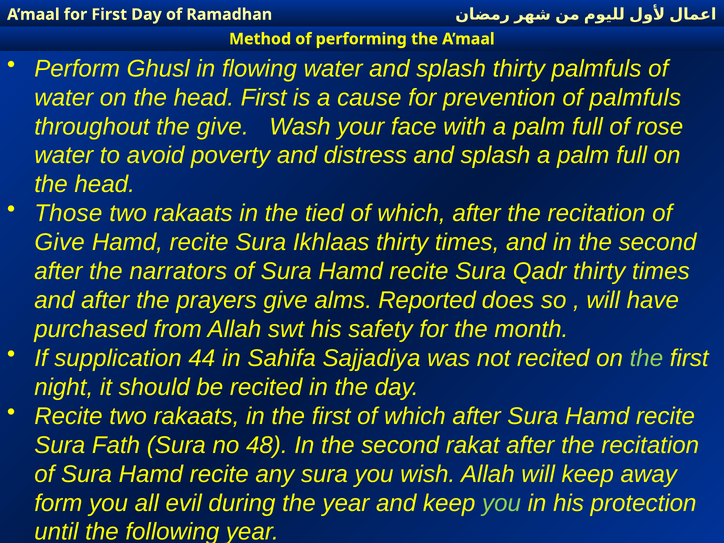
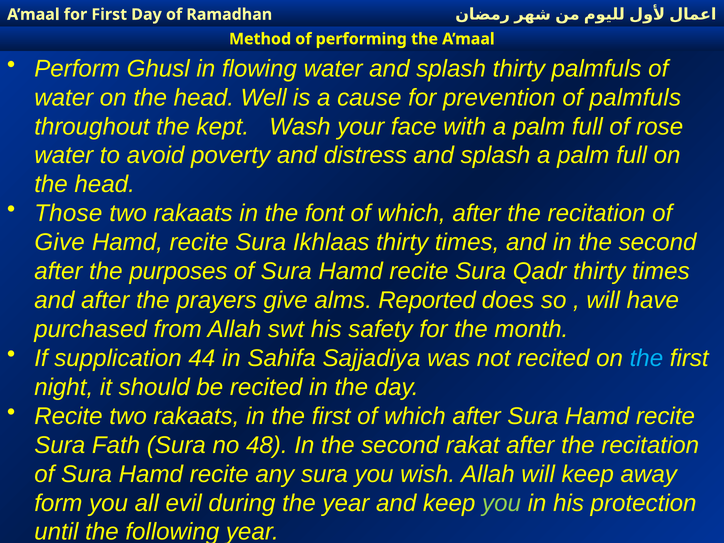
head First: First -> Well
the give: give -> kept
tied: tied -> font
narrators: narrators -> purposes
the at (646, 358) colour: light green -> light blue
